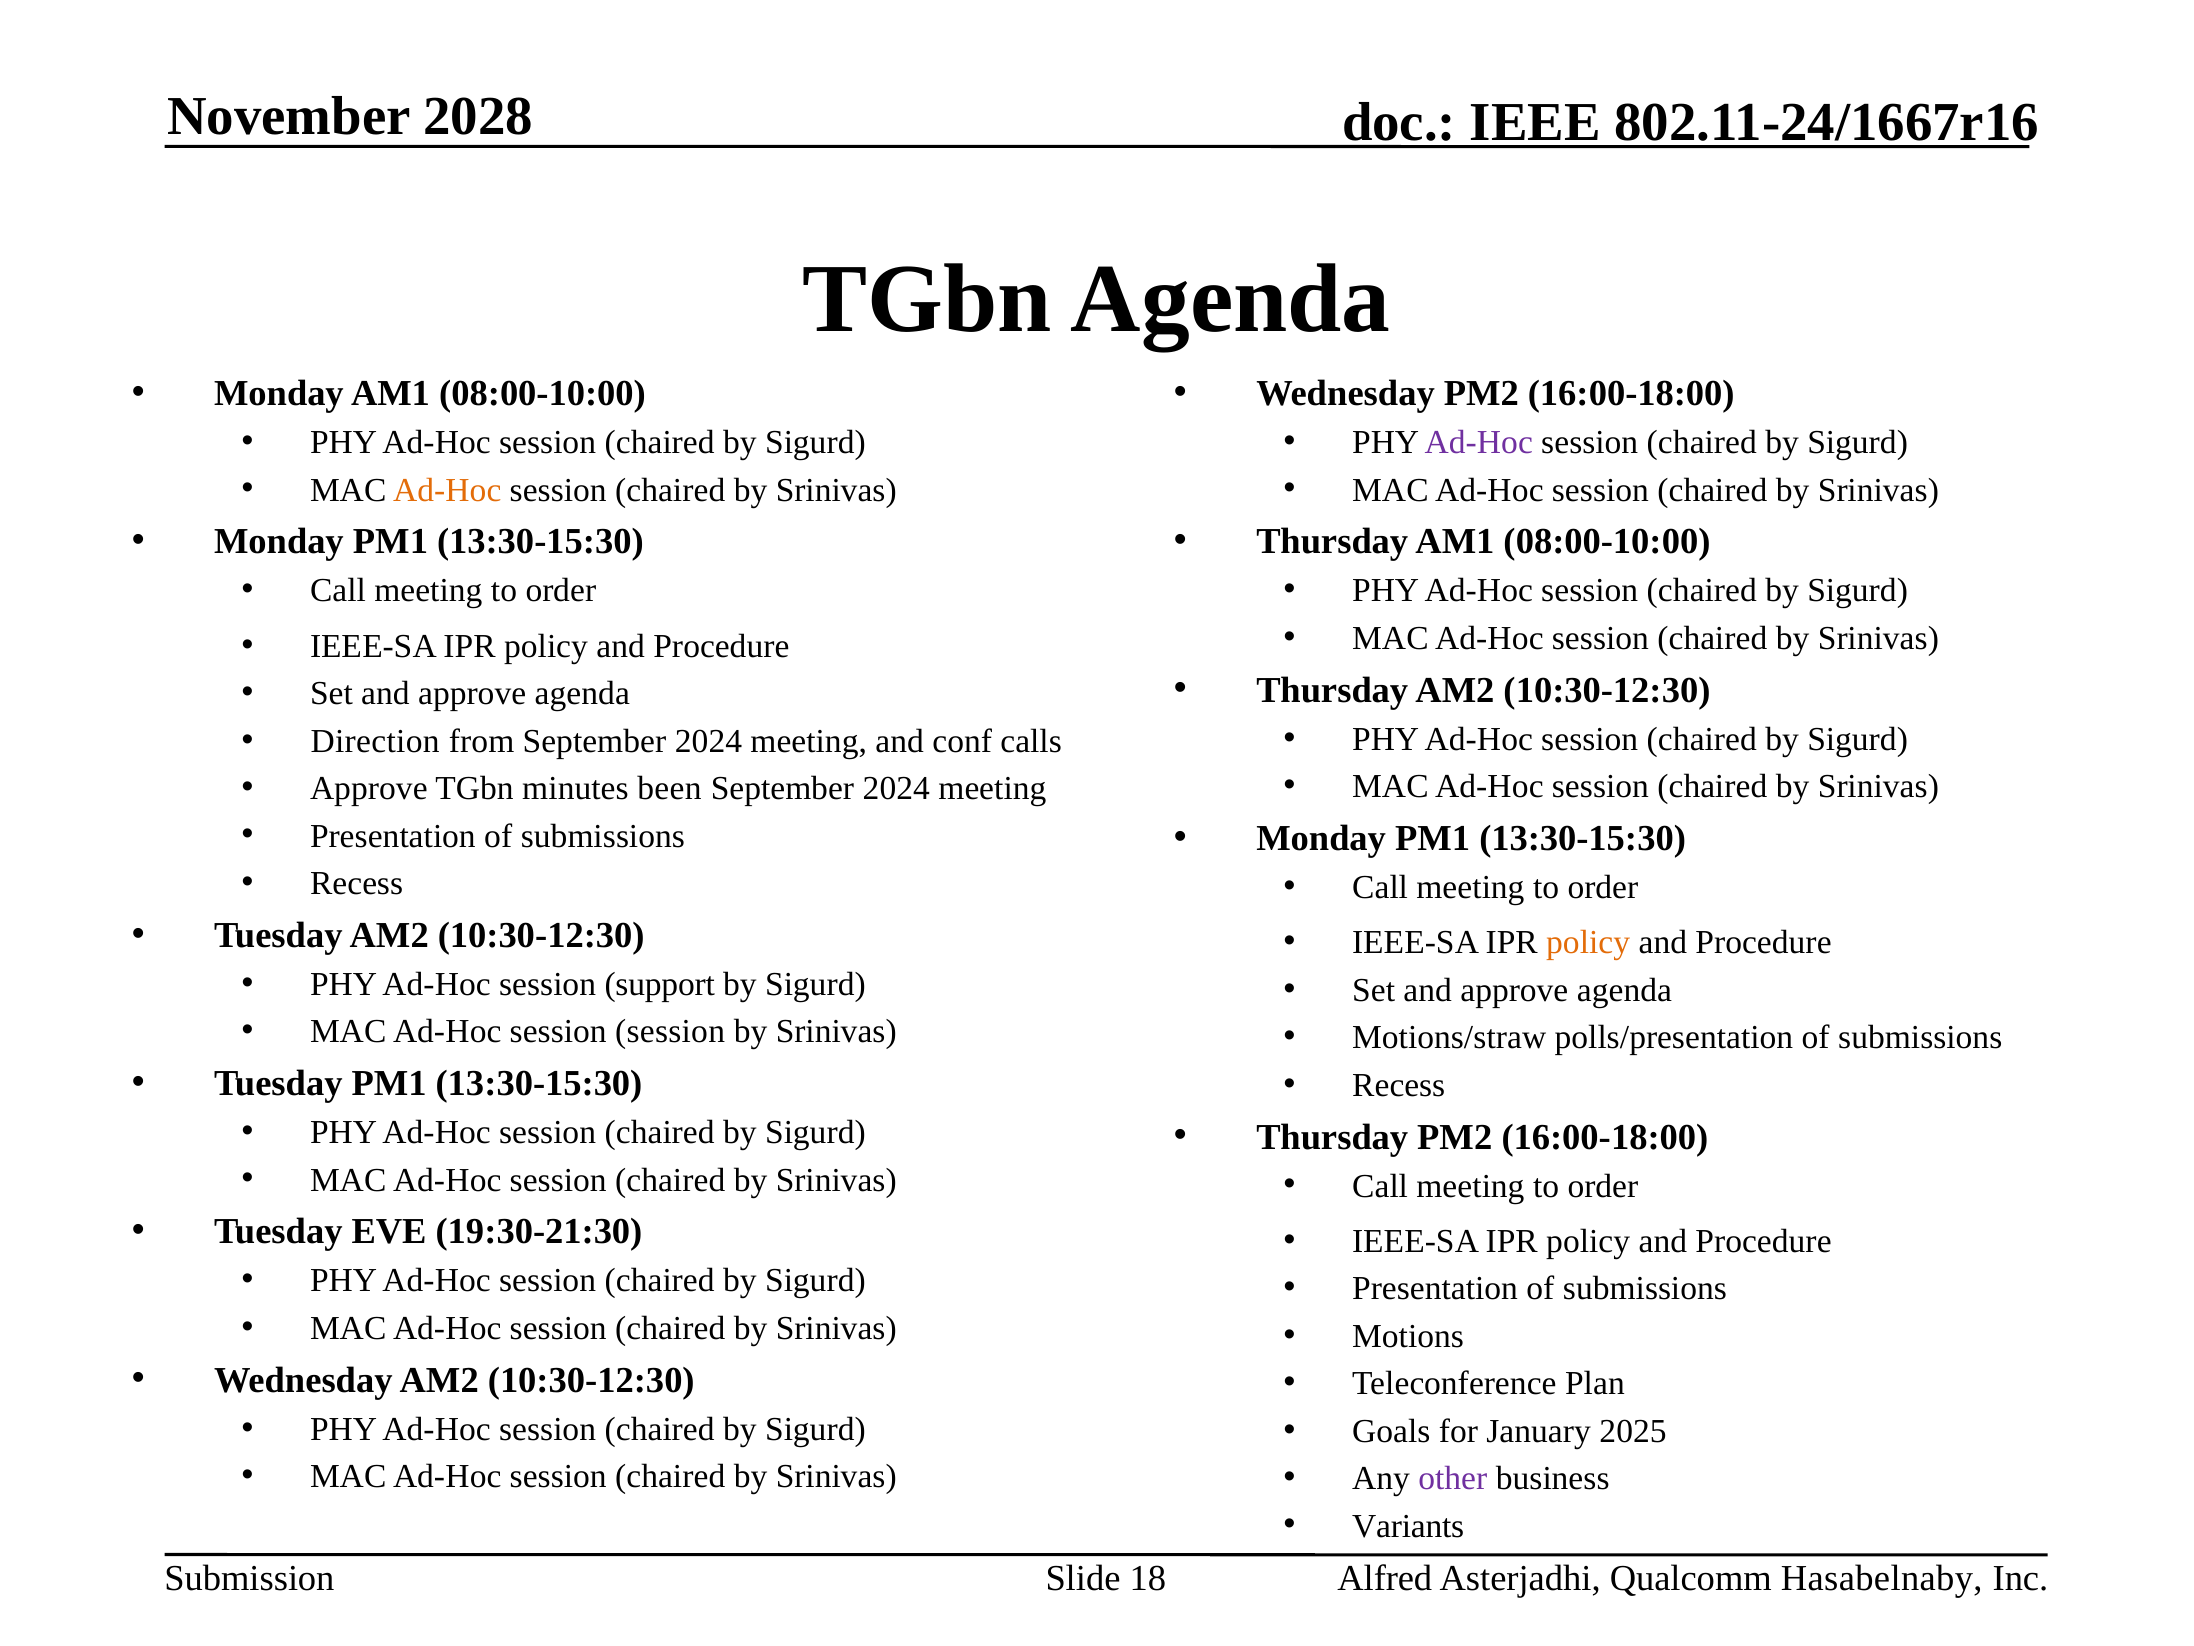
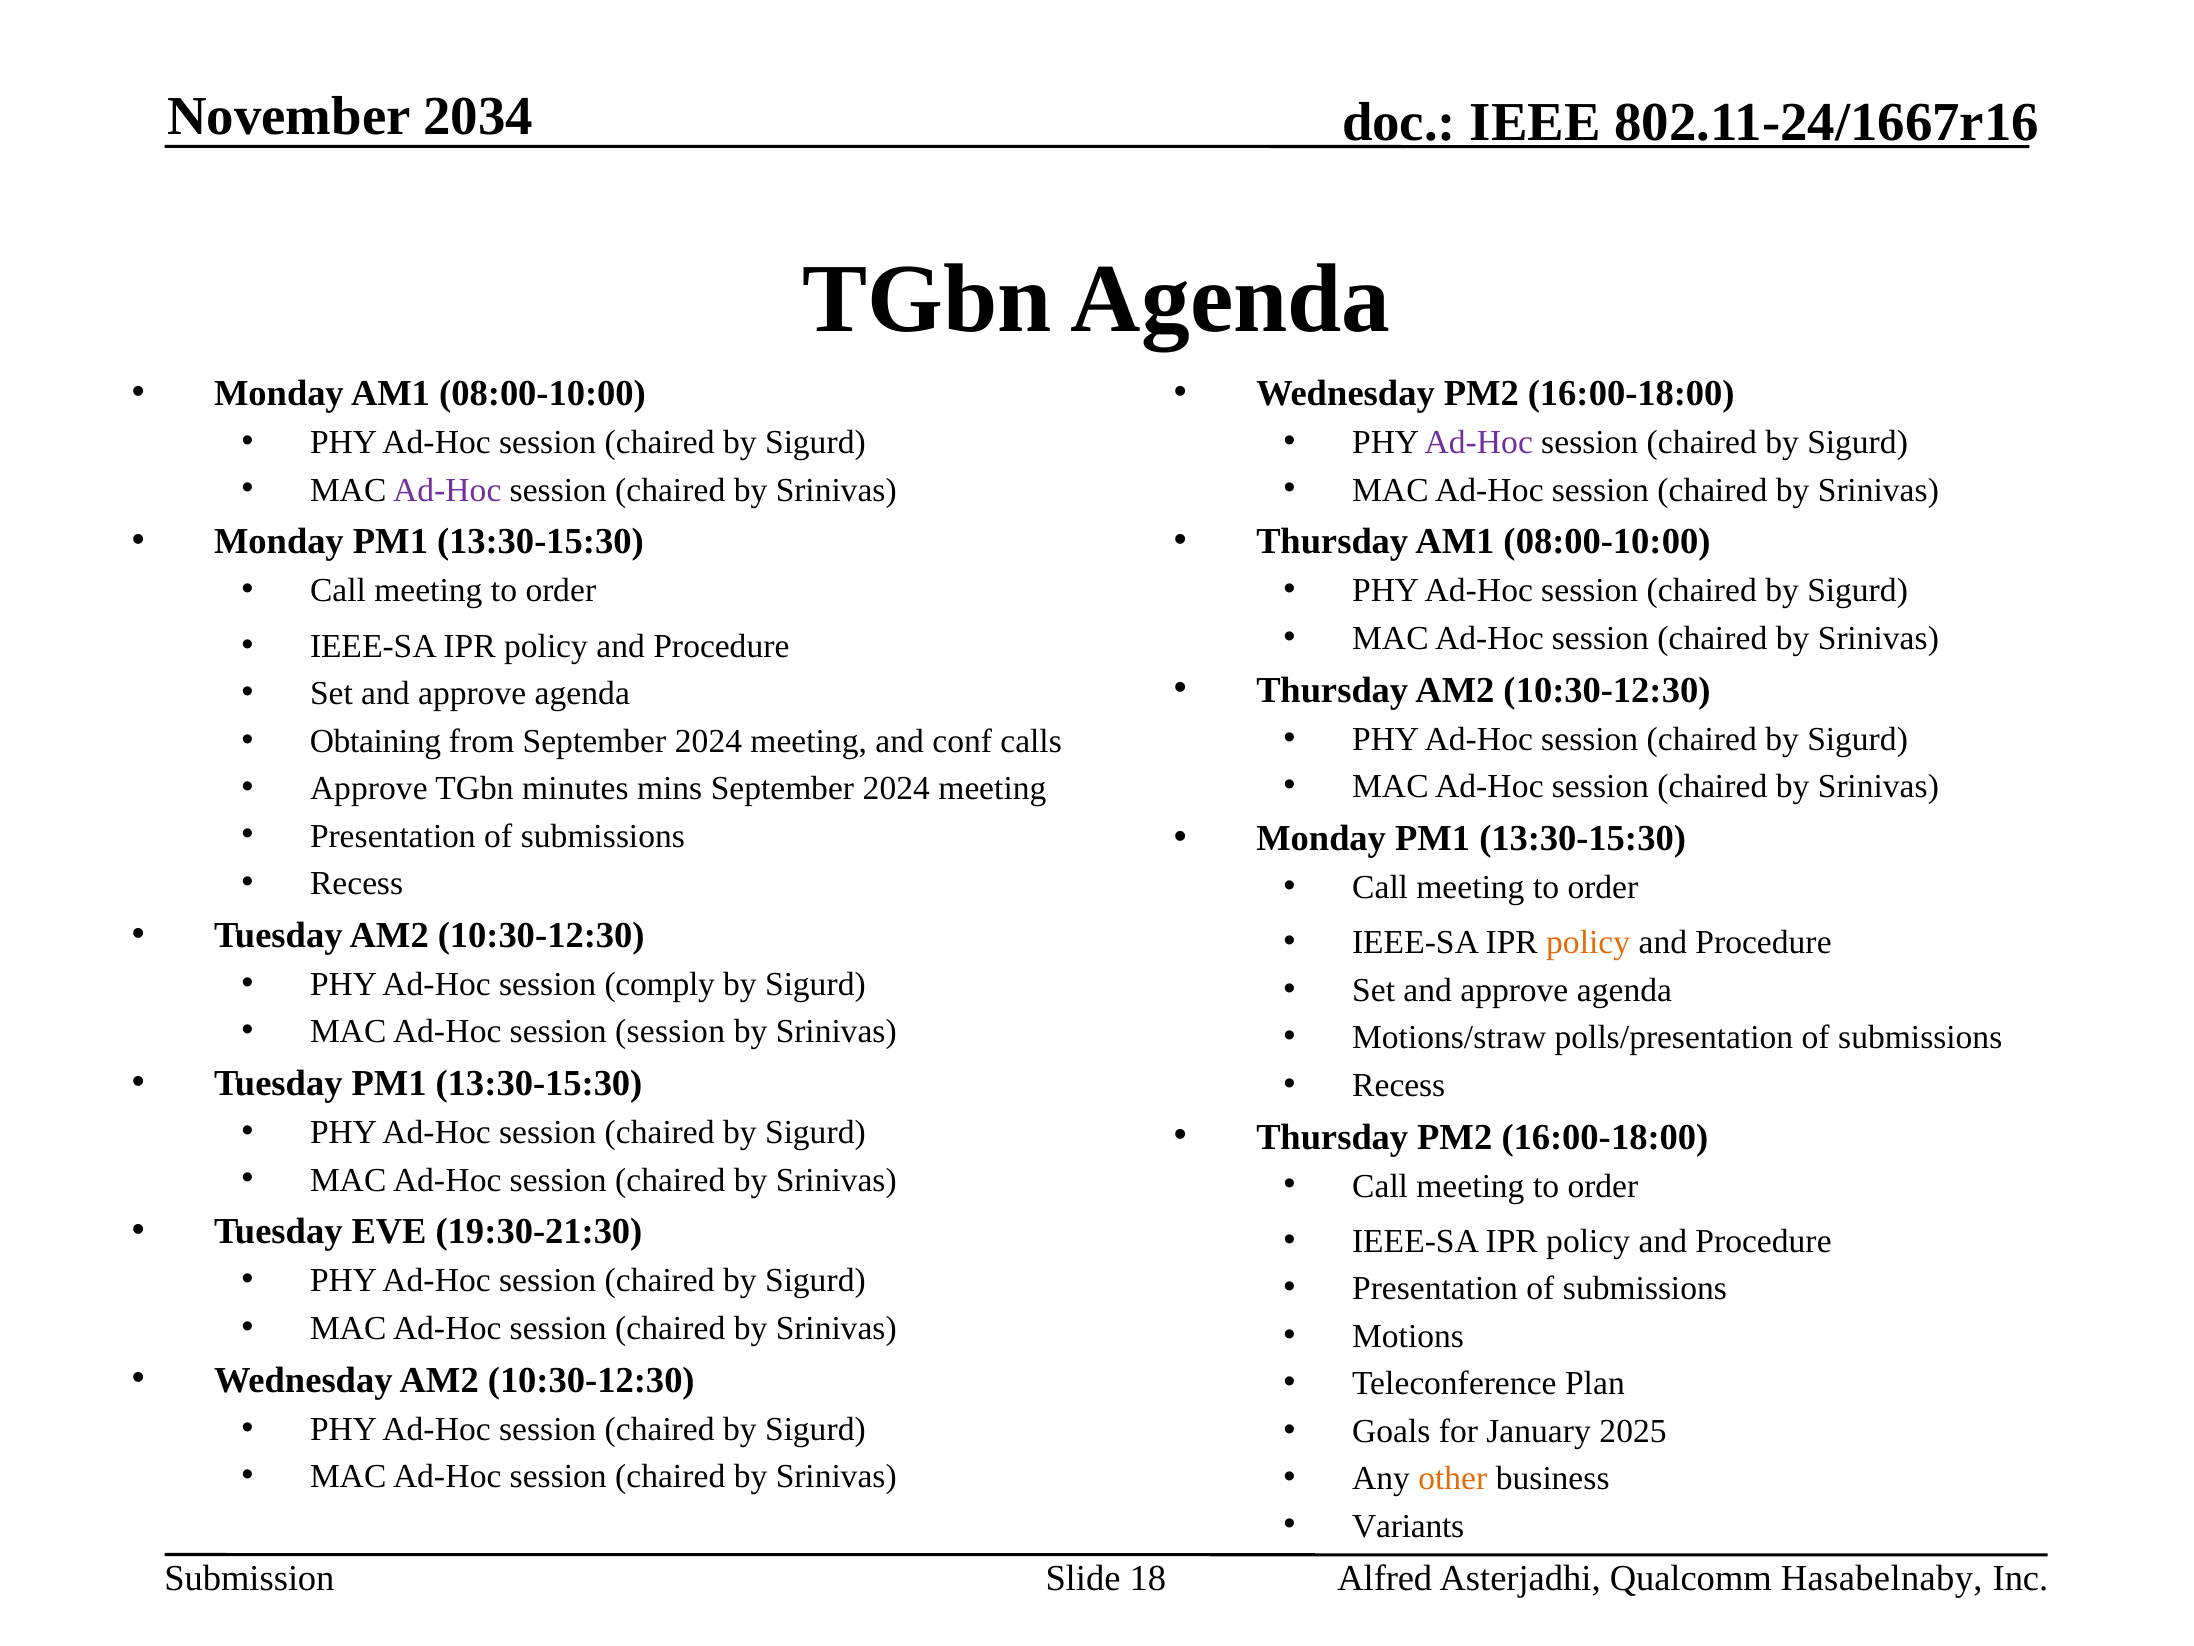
2028: 2028 -> 2034
Ad-Hoc at (447, 490) colour: orange -> purple
Direction: Direction -> Obtaining
been: been -> mins
support: support -> comply
other colour: purple -> orange
